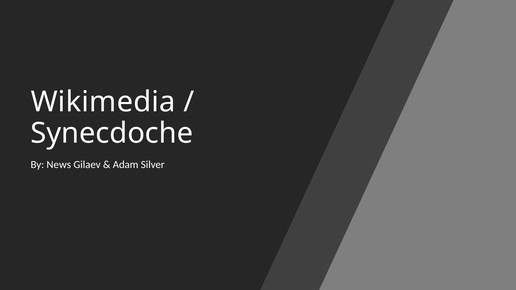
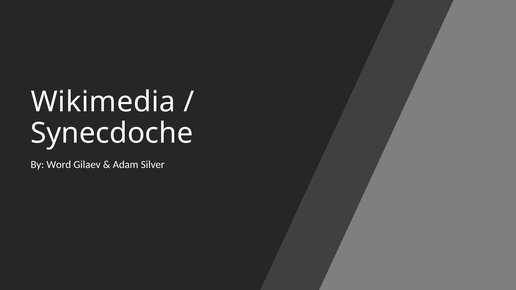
News: News -> Word
